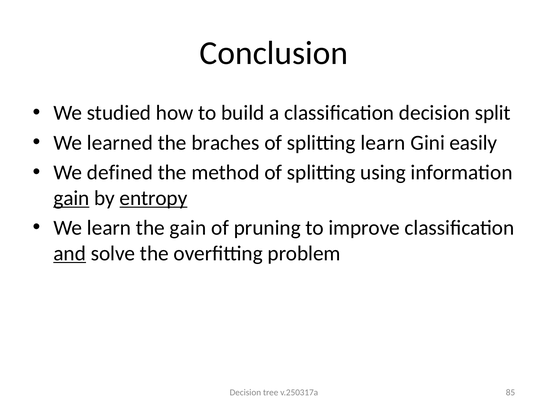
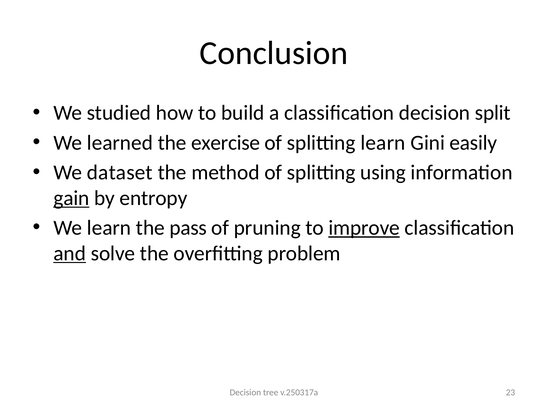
braches: braches -> exercise
defined: defined -> dataset
entropy underline: present -> none
the gain: gain -> pass
improve underline: none -> present
85: 85 -> 23
